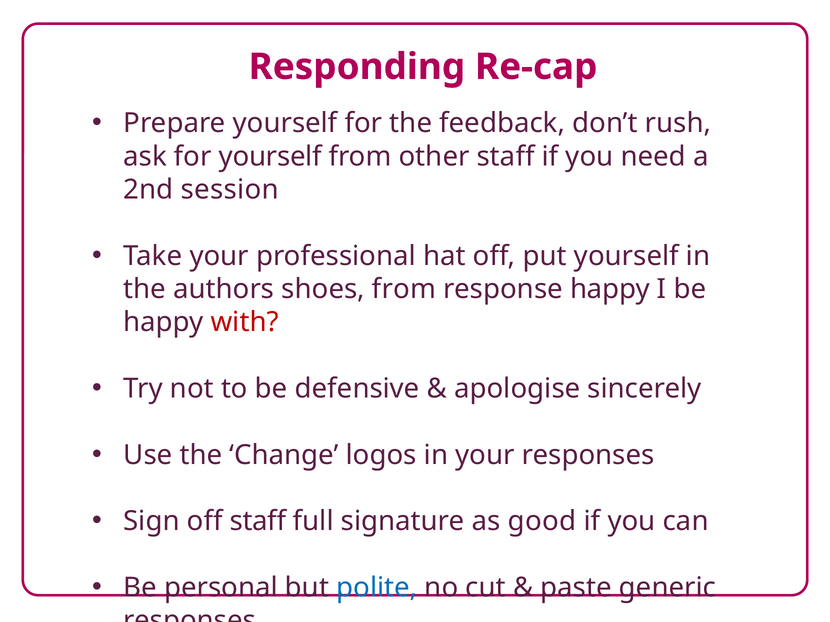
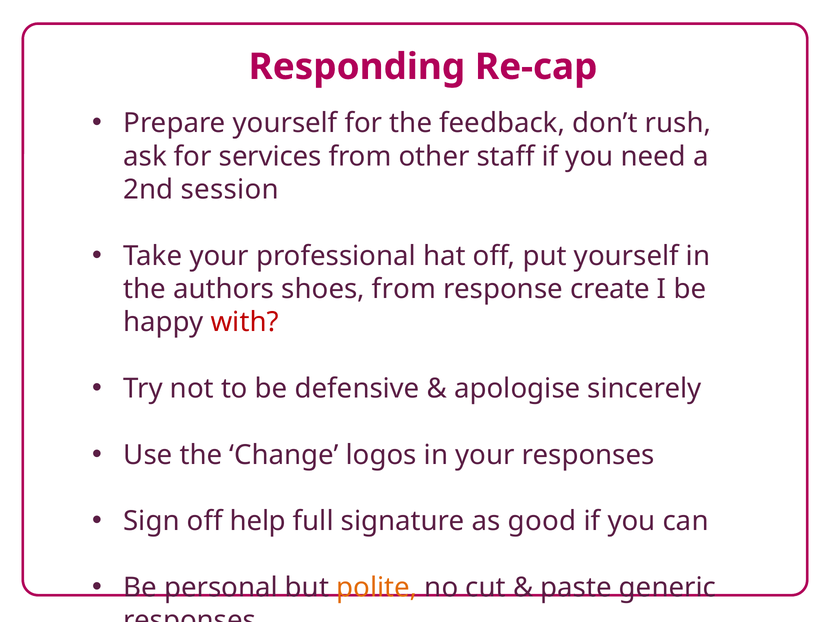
for yourself: yourself -> services
response happy: happy -> create
off staff: staff -> help
polite colour: blue -> orange
